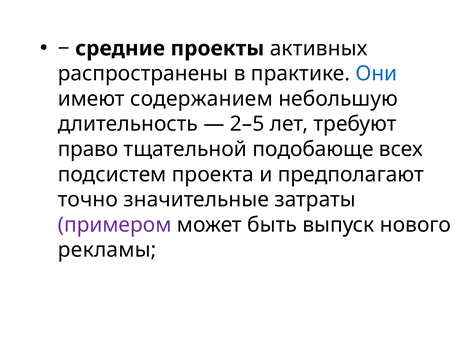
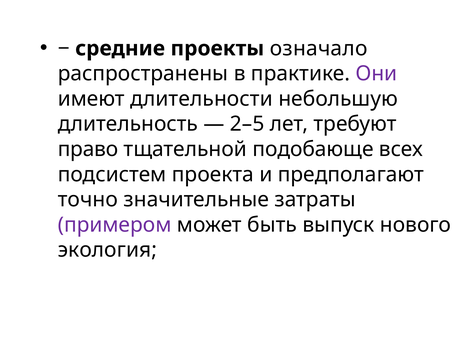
активных: активных -> означало
Они colour: blue -> purple
содержанием: содержанием -> длительности
рекламы: рекламы -> экология
